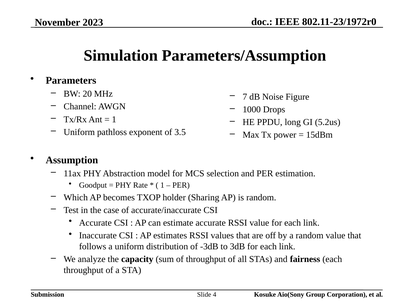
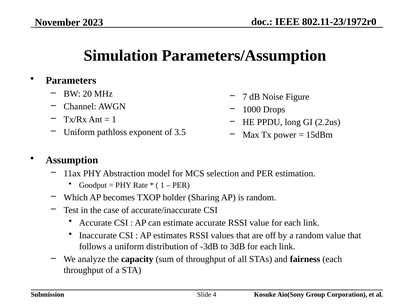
5.2us: 5.2us -> 2.2us
